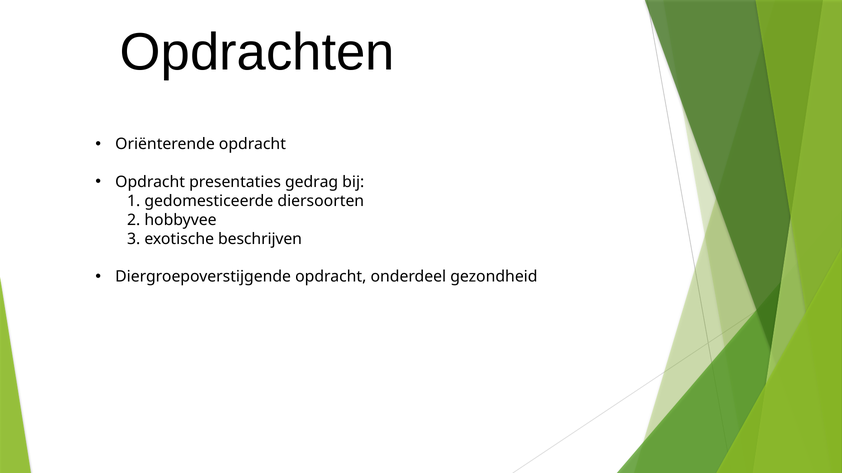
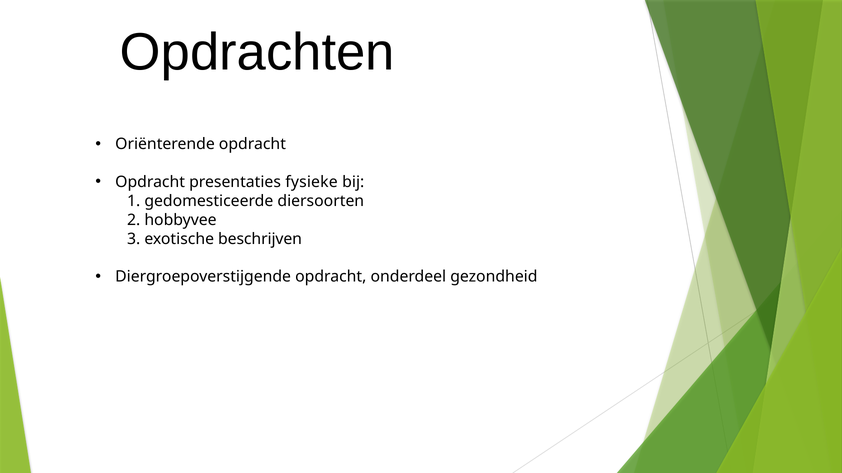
gedrag: gedrag -> fysieke
